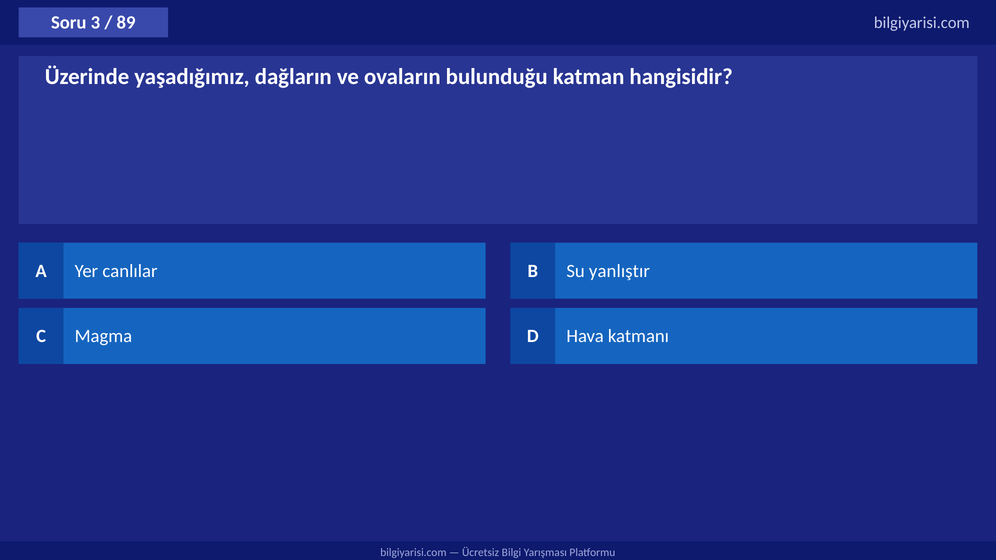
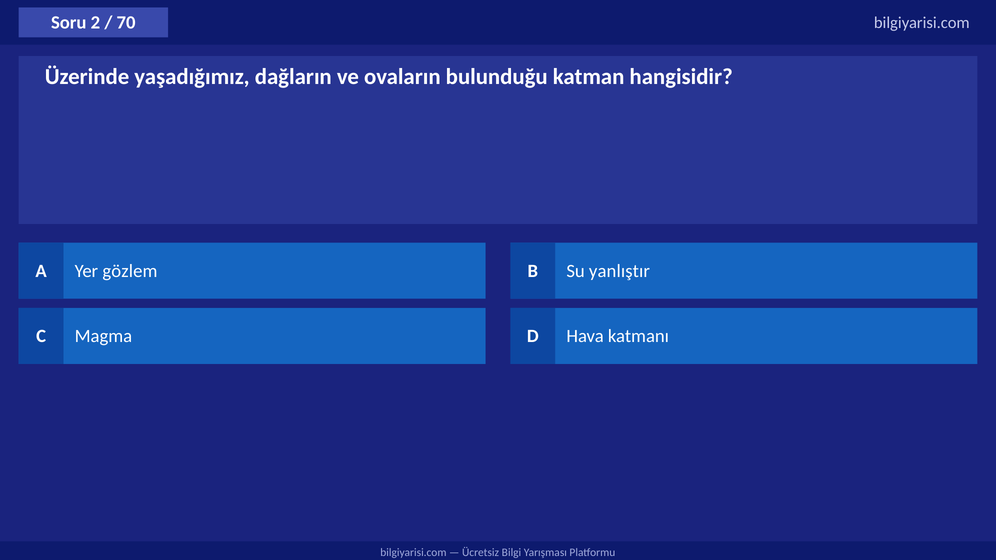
3: 3 -> 2
89: 89 -> 70
canlılar: canlılar -> gözlem
